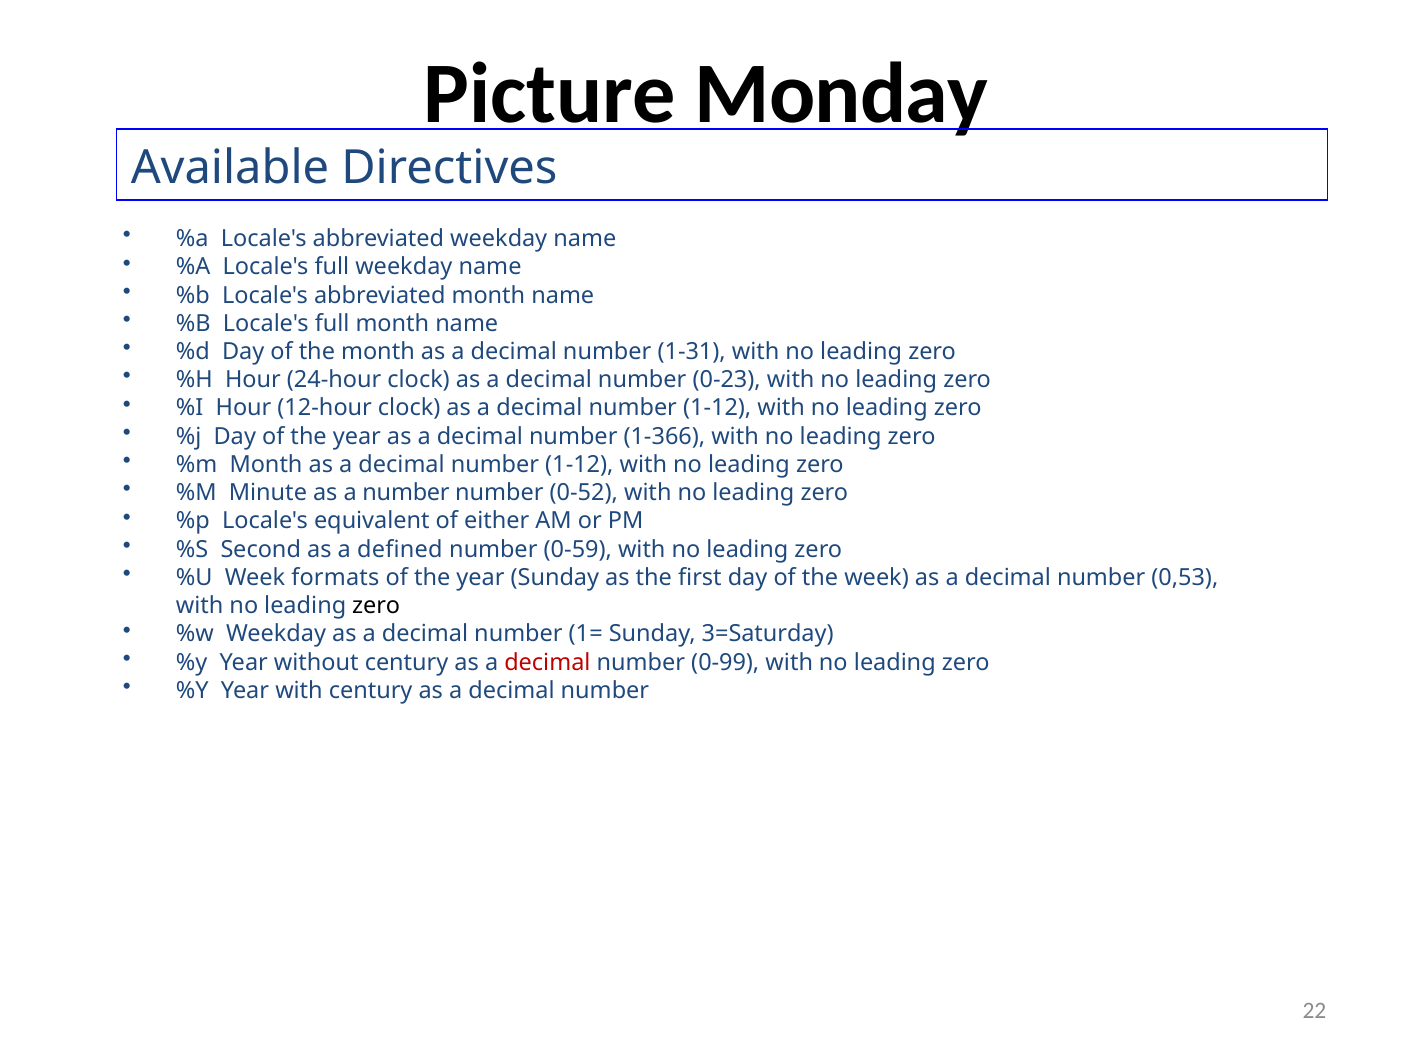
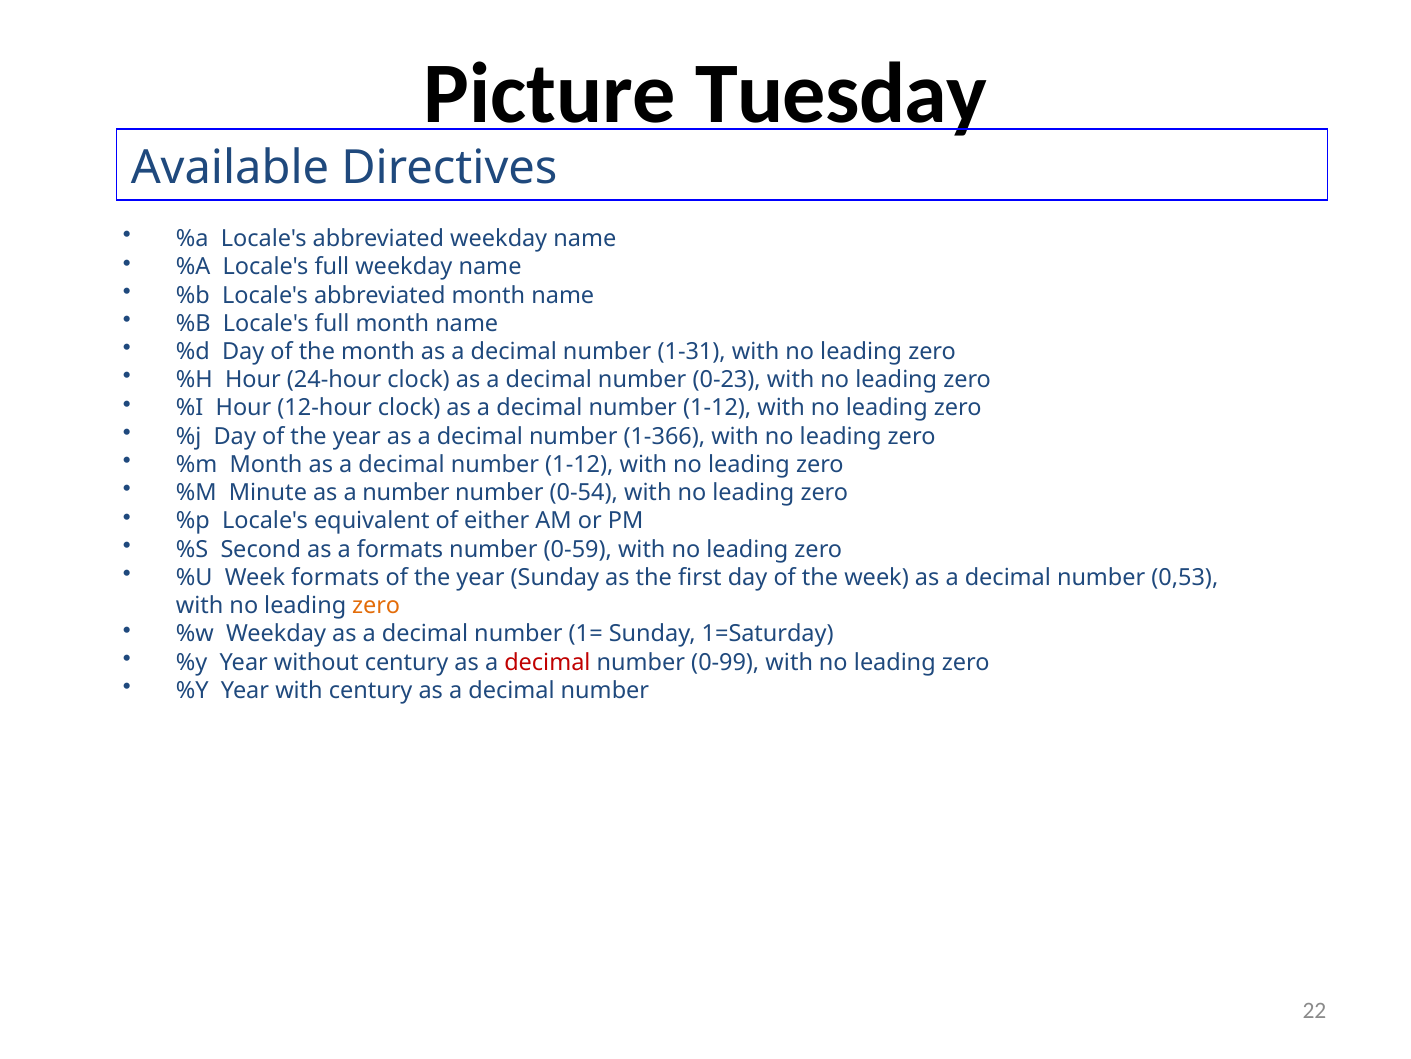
Monday: Monday -> Tuesday
0-52: 0-52 -> 0-54
a defined: defined -> formats
zero at (376, 605) colour: black -> orange
3=Saturday: 3=Saturday -> 1=Saturday
